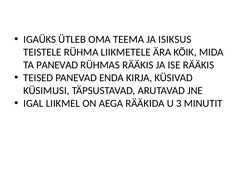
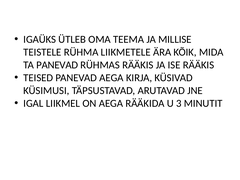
ISIKSUS: ISIKSUS -> MILLISE
PANEVAD ENDA: ENDA -> AEGA
